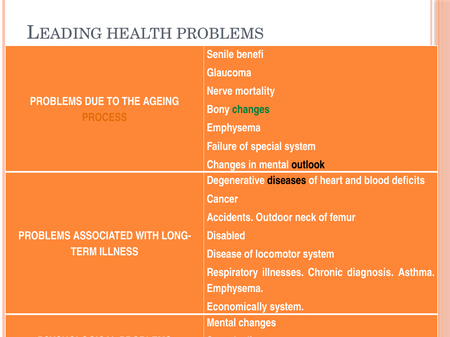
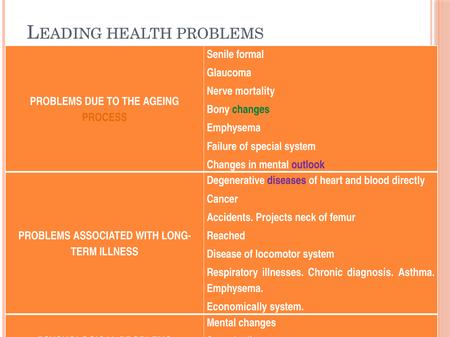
benefi: benefi -> formal
outlook colour: black -> purple
diseases colour: black -> purple
deficits: deficits -> directly
Outdoor: Outdoor -> Projects
Disabled: Disabled -> Reached
